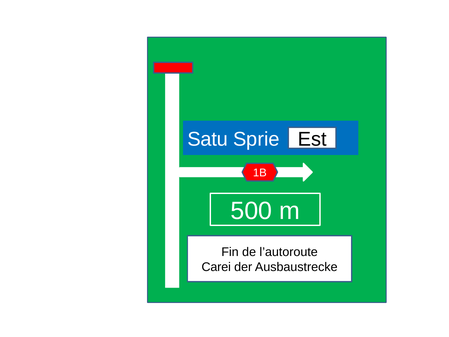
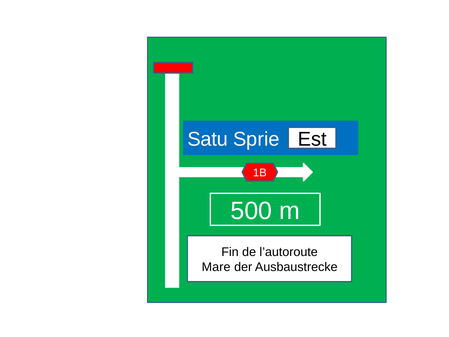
Carei: Carei -> Mare
